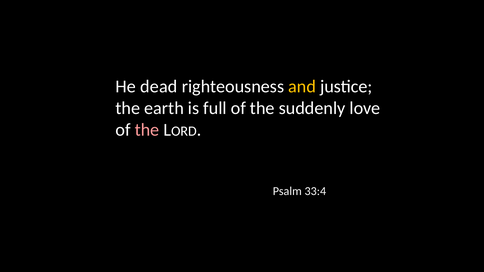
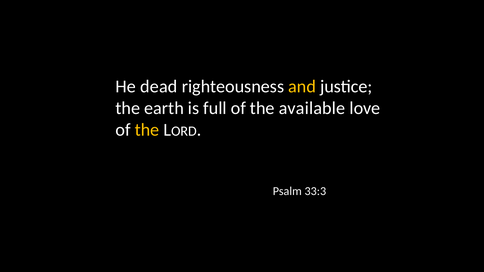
suddenly: suddenly -> available
the at (147, 130) colour: pink -> yellow
33:4: 33:4 -> 33:3
